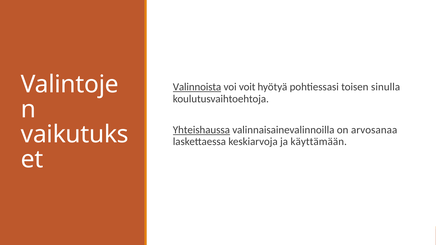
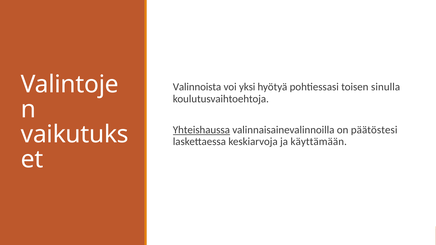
Valinnoista underline: present -> none
voit: voit -> yksi
arvosanaa: arvosanaa -> päätöstesi
